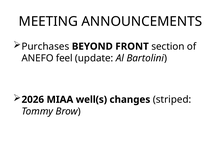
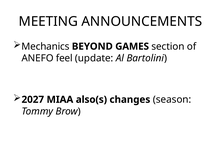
Purchases: Purchases -> Mechanics
FRONT: FRONT -> GAMES
2026: 2026 -> 2027
well(s: well(s -> also(s
striped: striped -> season
